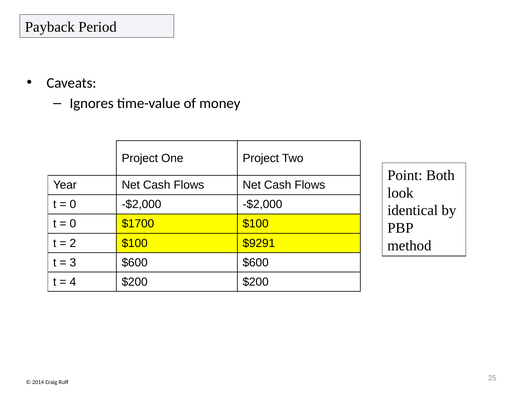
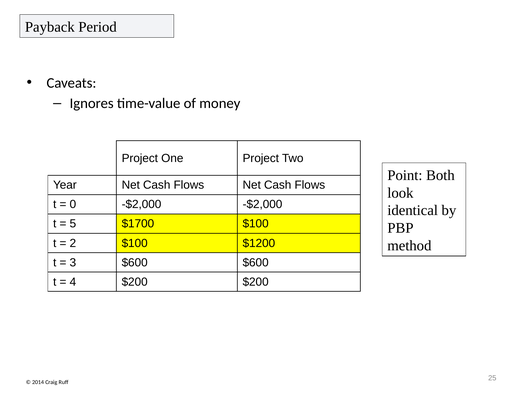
0 at (73, 224): 0 -> 5
$9291: $9291 -> $1200
